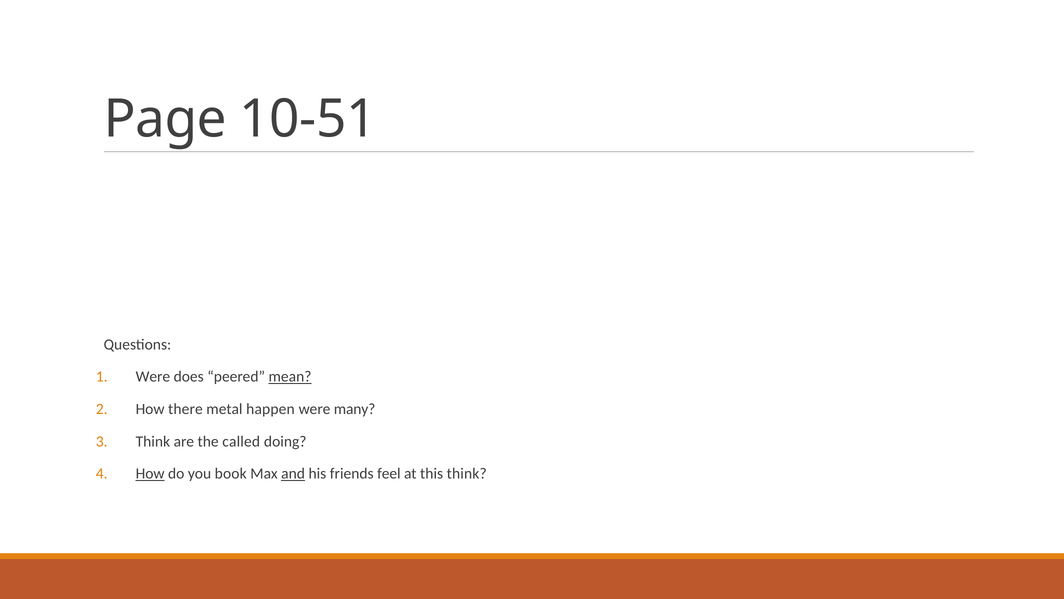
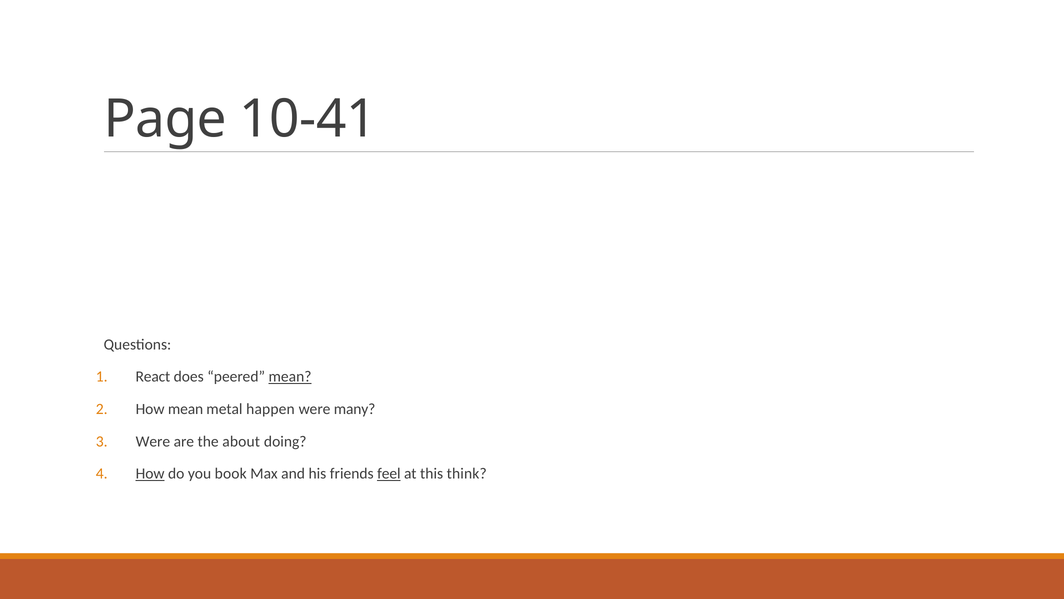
10-51: 10-51 -> 10-41
Were at (153, 377): Were -> React
How there: there -> mean
Think at (153, 441): Think -> Were
called: called -> about
and underline: present -> none
feel underline: none -> present
